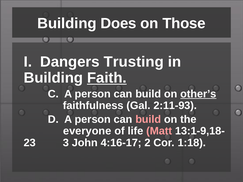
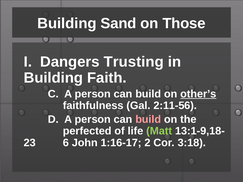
Does: Does -> Sand
Faith underline: present -> none
2:11-93: 2:11-93 -> 2:11-56
everyone: everyone -> perfected
Matt colour: pink -> light green
3: 3 -> 6
4:16-17: 4:16-17 -> 1:16-17
1:18: 1:18 -> 3:18
